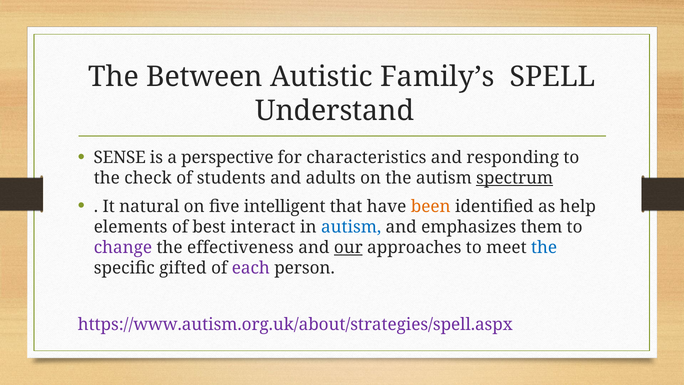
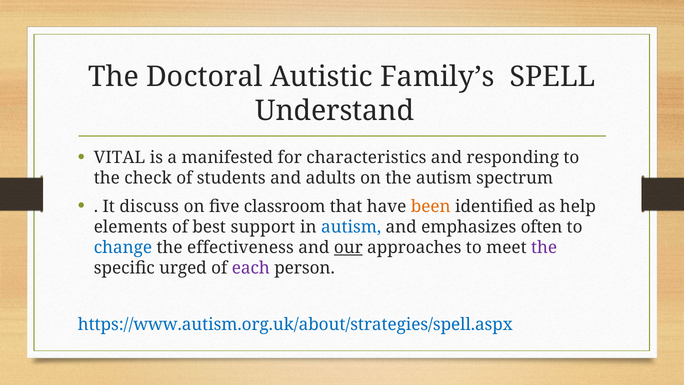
Between: Between -> Doctoral
SENSE: SENSE -> VITAL
perspective: perspective -> manifested
spectrum underline: present -> none
natural: natural -> discuss
intelligent: intelligent -> classroom
interact: interact -> support
them: them -> often
change colour: purple -> blue
the at (544, 247) colour: blue -> purple
gifted: gifted -> urged
https://www.autism.org.uk/about/strategies/spell.aspx colour: purple -> blue
